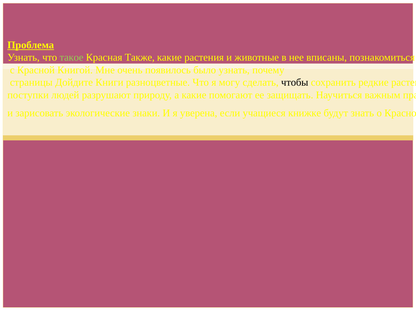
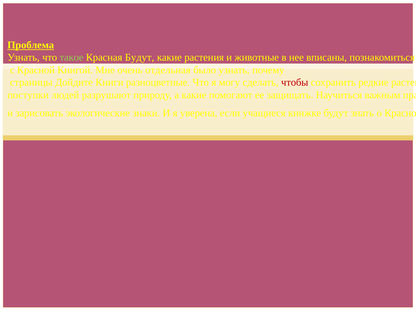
Красная Также: Также -> Будут
появилось: появилось -> отдельная
чтобы colour: black -> red
